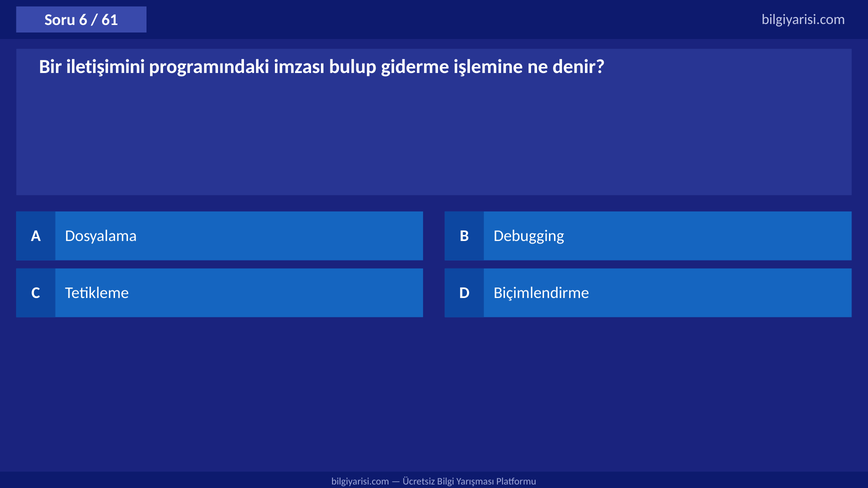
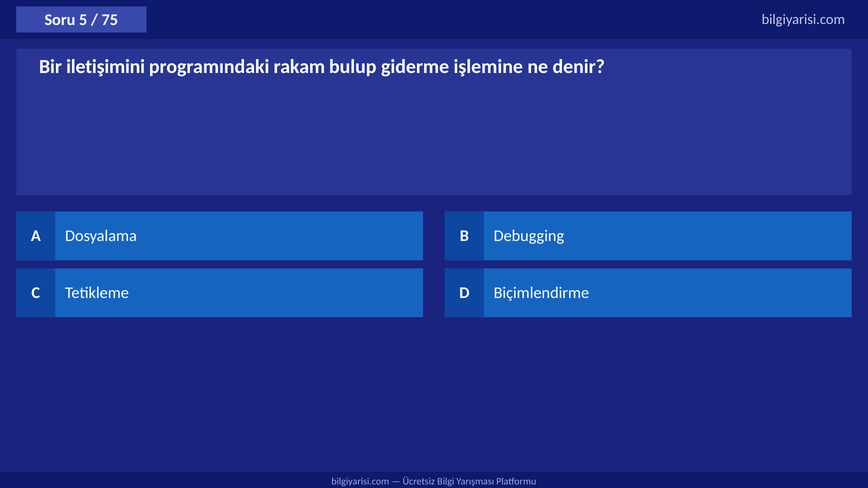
6: 6 -> 5
61: 61 -> 75
imzası: imzası -> rakam
